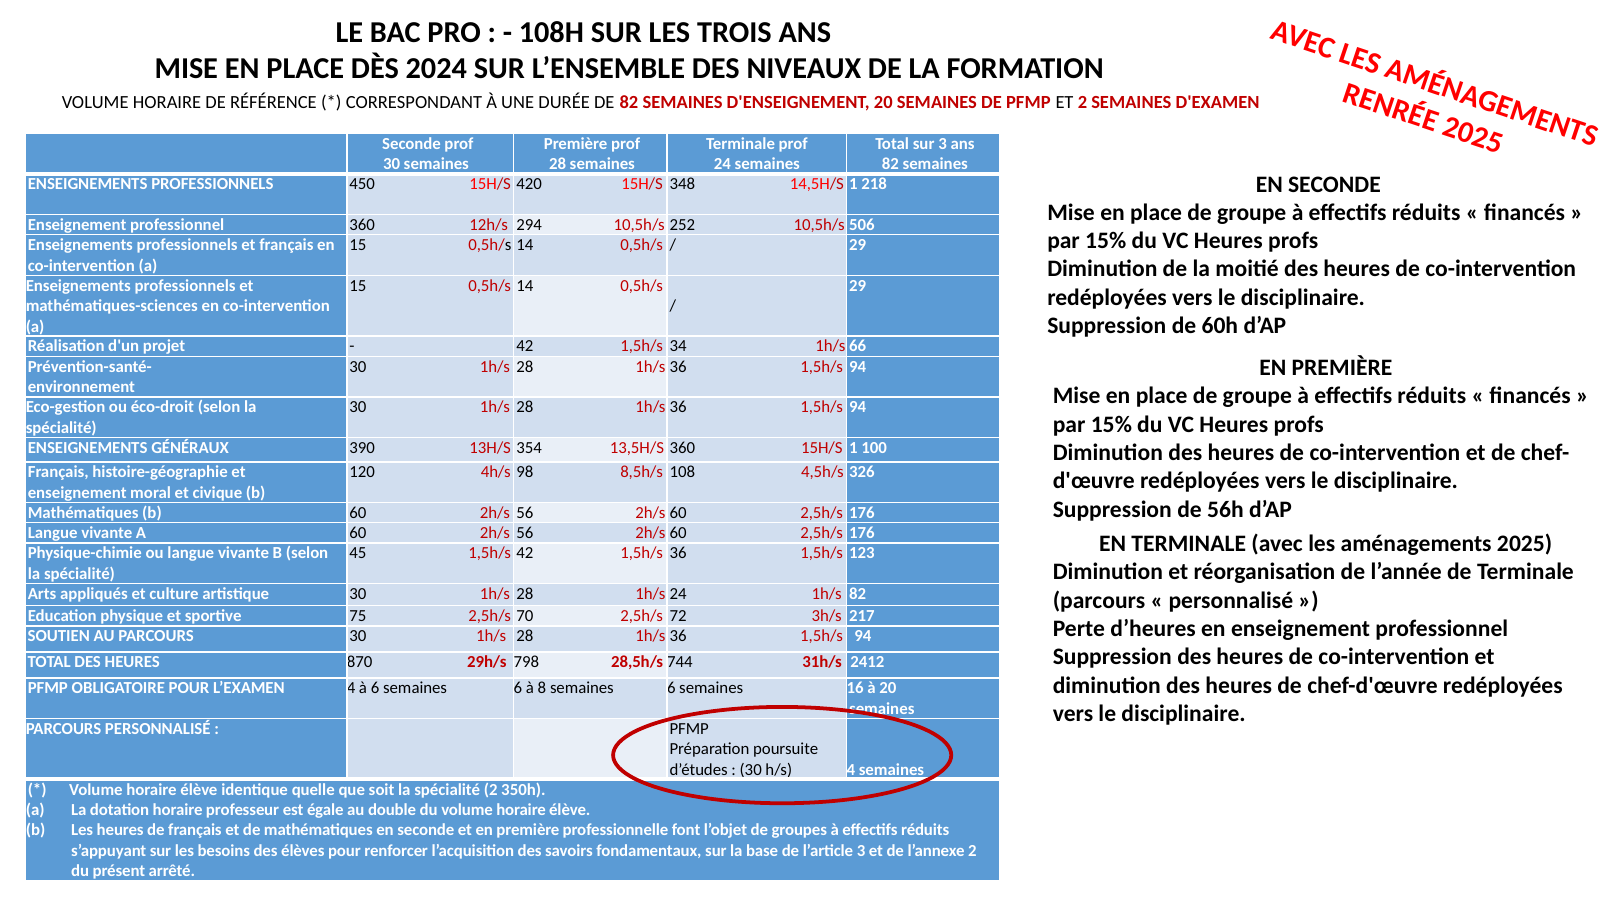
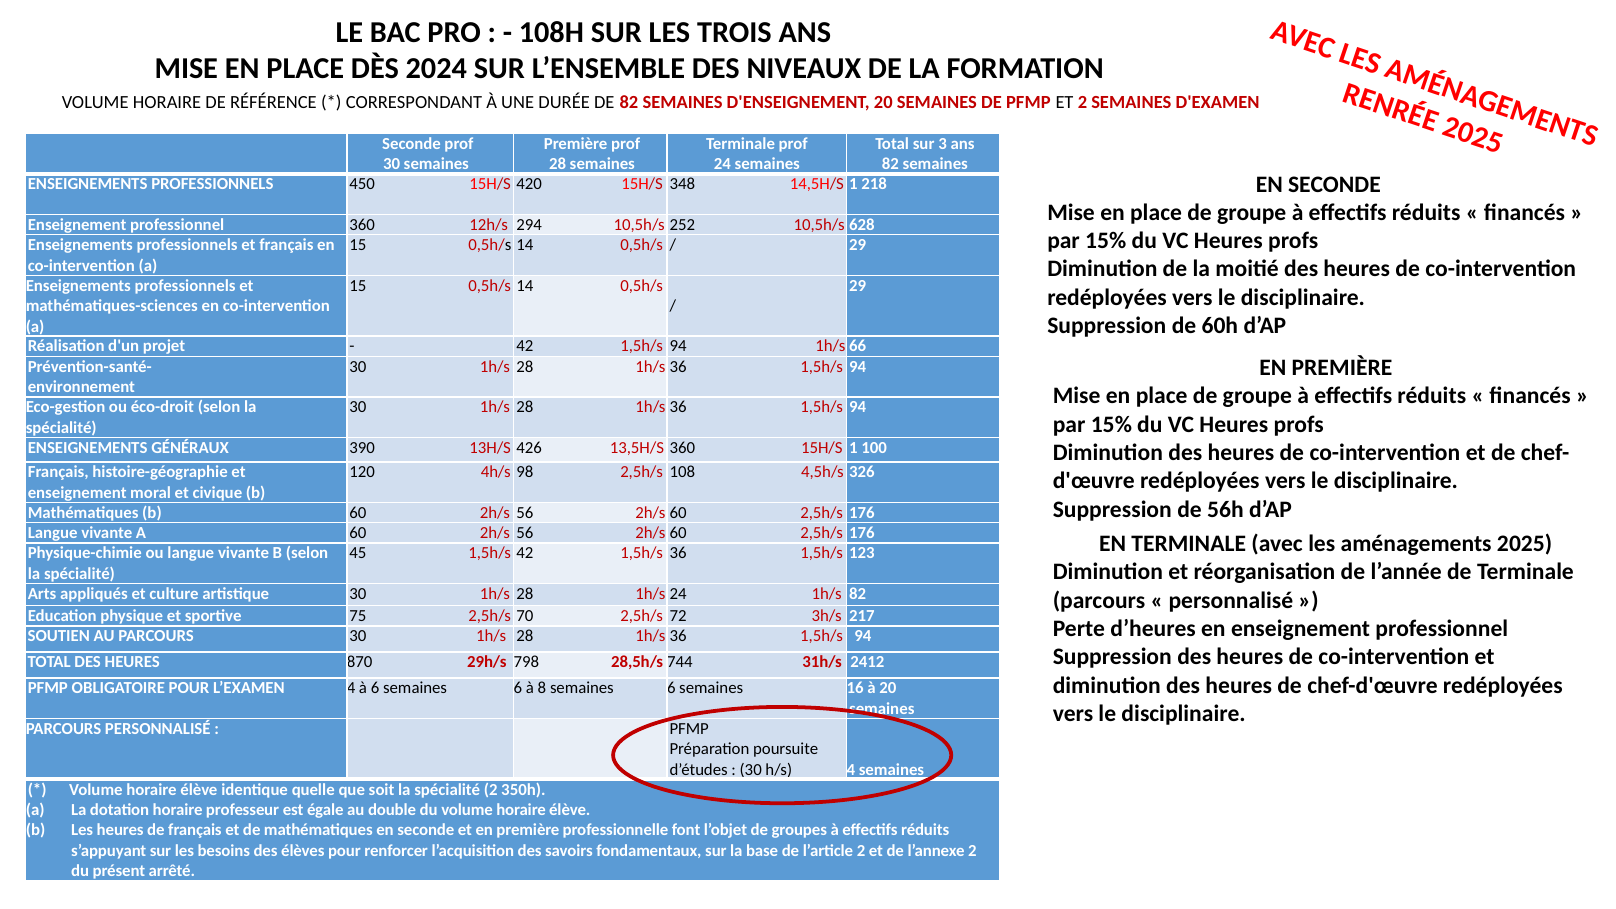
506: 506 -> 628
42 1,5h/s 34: 34 -> 94
354: 354 -> 426
98 8,5h/s: 8,5h/s -> 2,5h/s
l’article 3: 3 -> 2
